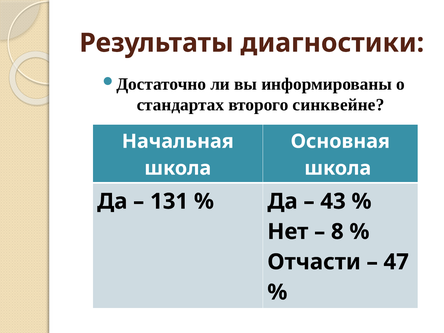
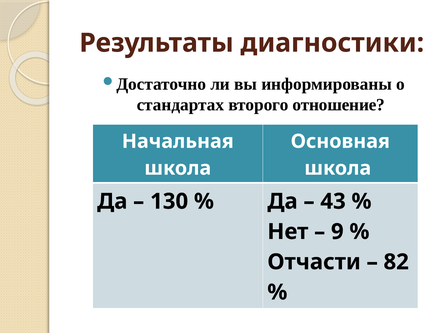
синквейне: синквейне -> отношение
131: 131 -> 130
8: 8 -> 9
47: 47 -> 82
